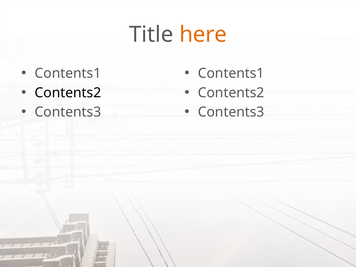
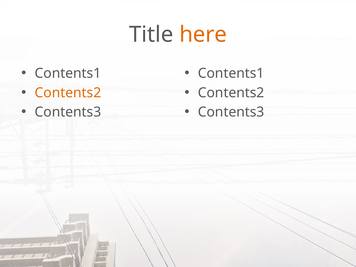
Contents2 at (68, 93) colour: black -> orange
